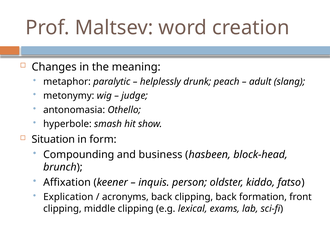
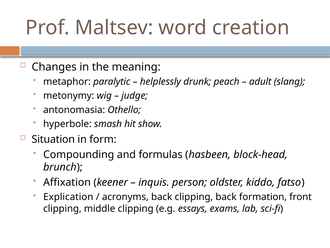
business: business -> formulas
lexical: lexical -> essays
